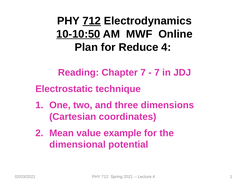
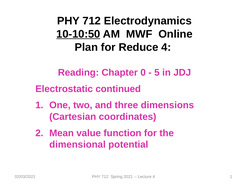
712 at (92, 21) underline: present -> none
Chapter 7: 7 -> 0
7 at (157, 73): 7 -> 5
technique: technique -> continued
example: example -> function
